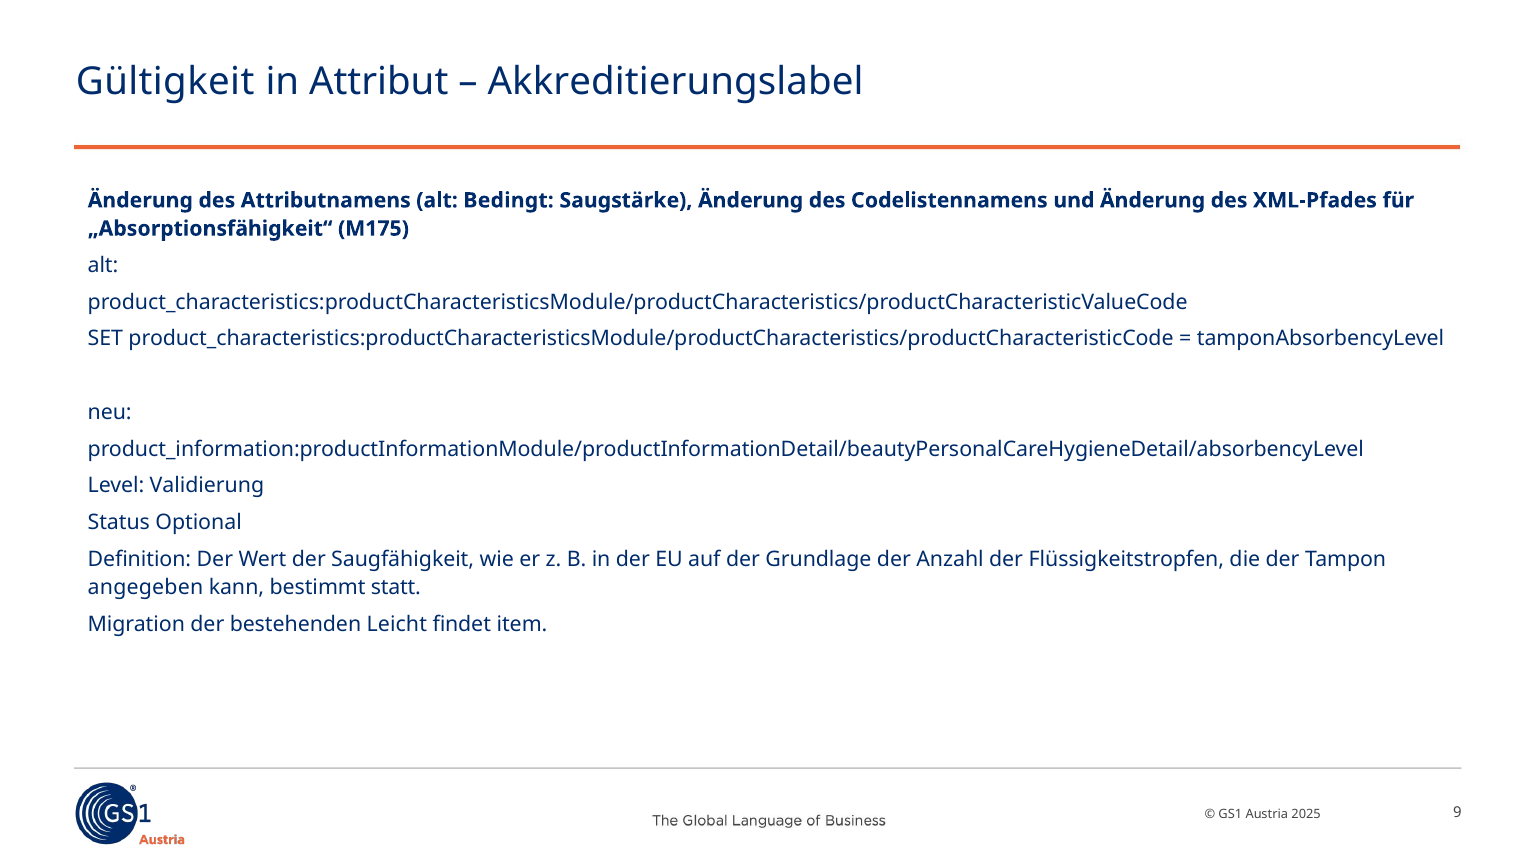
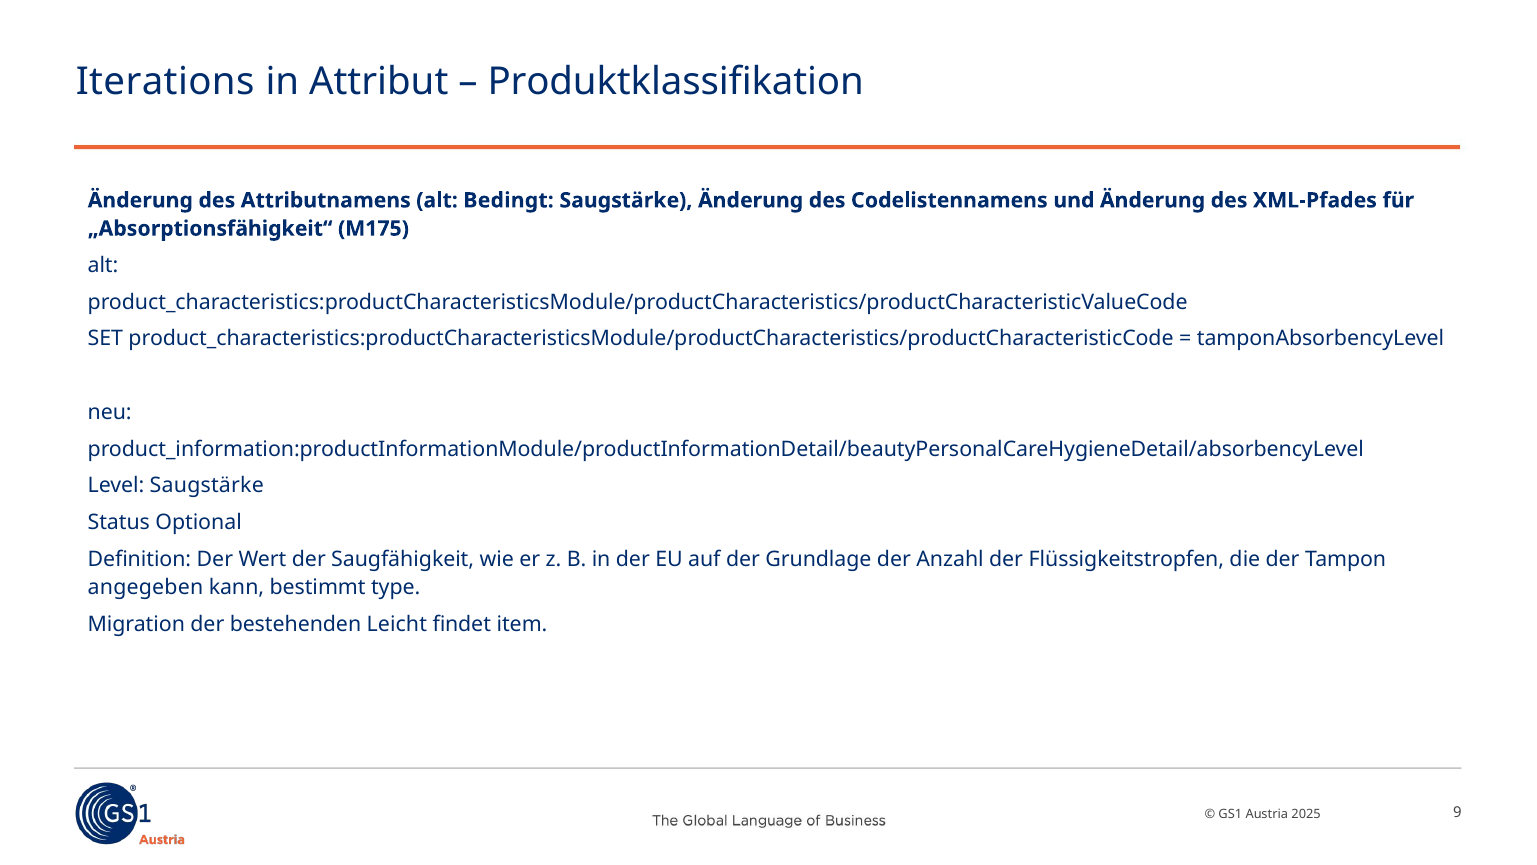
Gültigkeit: Gültigkeit -> Iterations
Akkreditierungslabel: Akkreditierungslabel -> Produktklassifikation
Level Validierung: Validierung -> Saugstärke
statt: statt -> type
